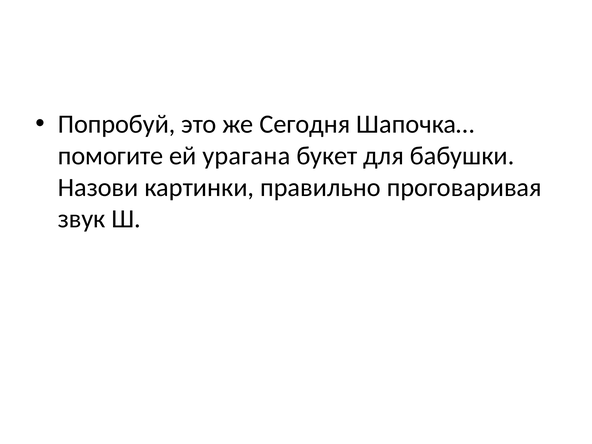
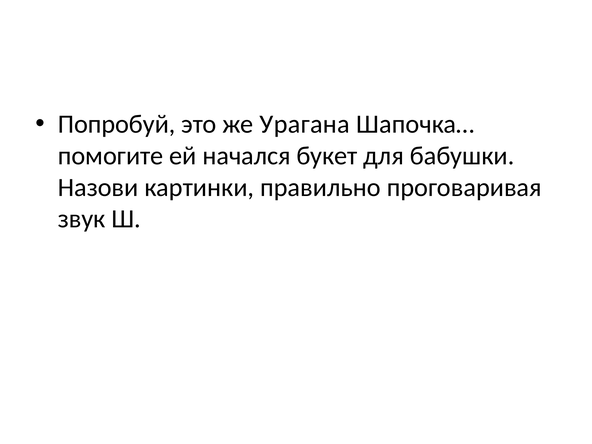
Сегодня: Сегодня -> Урагана
урагана: урагана -> начался
